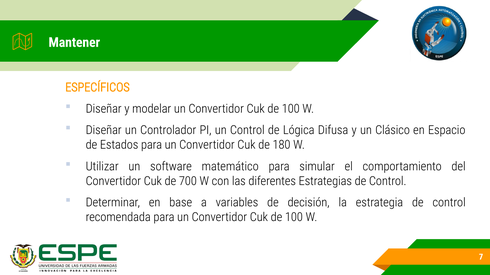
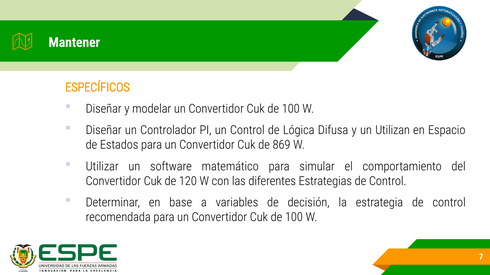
Clásico: Clásico -> Utilizan
180: 180 -> 869
700: 700 -> 120
